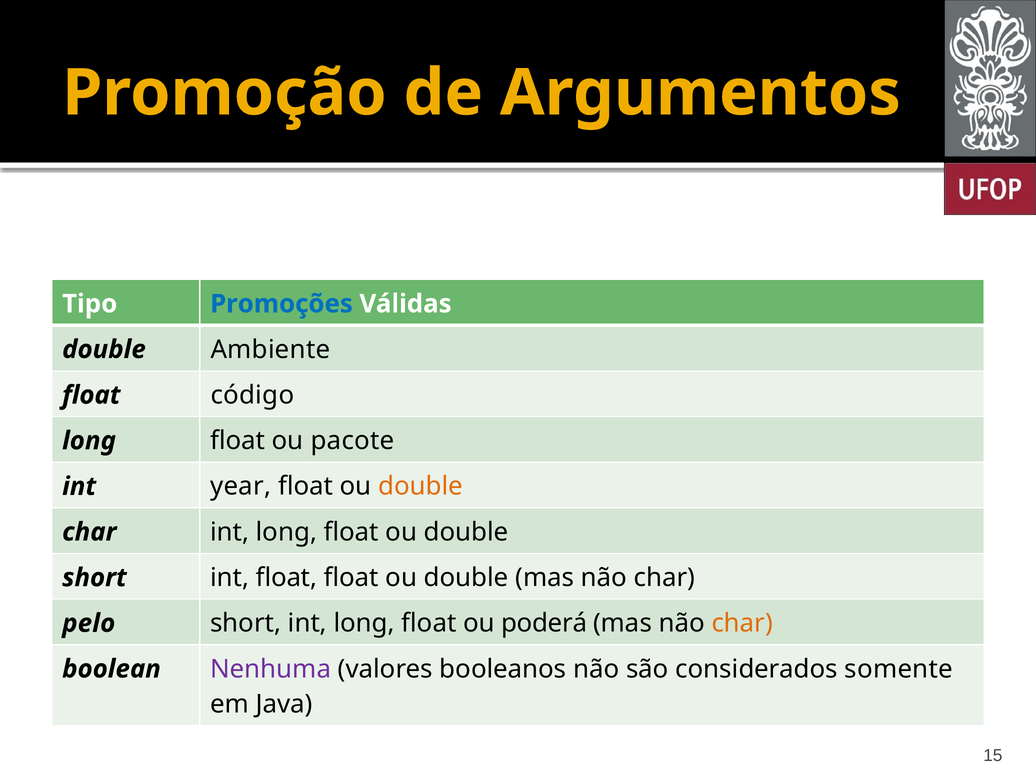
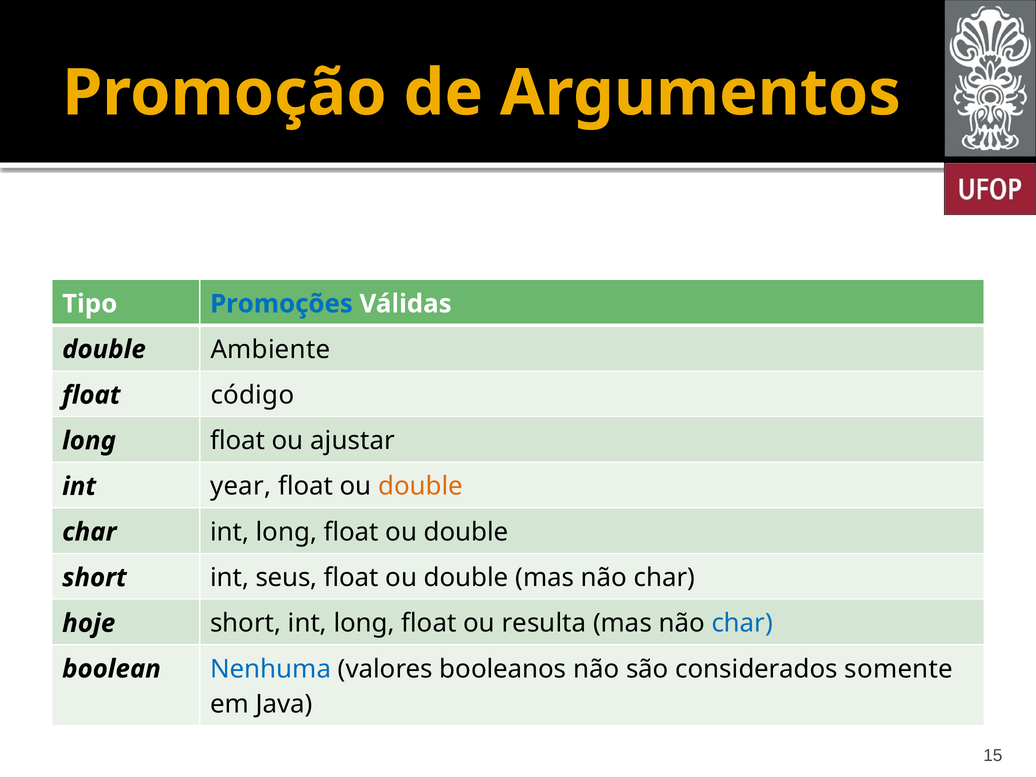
pacote: pacote -> ajustar
int float: float -> seus
pelo: pelo -> hoje
poderá: poderá -> resulta
char at (742, 623) colour: orange -> blue
Nenhuma colour: purple -> blue
